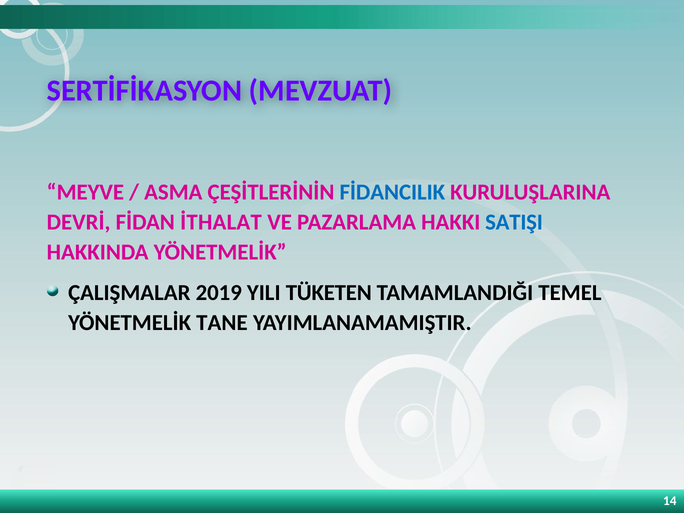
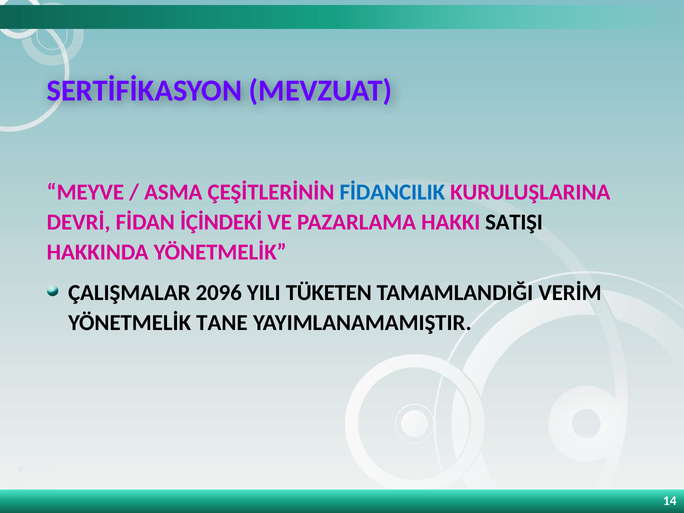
İTHALAT: İTHALAT -> İÇİNDEKİ
SATIŞI colour: blue -> black
2019: 2019 -> 2096
TEMEL: TEMEL -> VERİM
